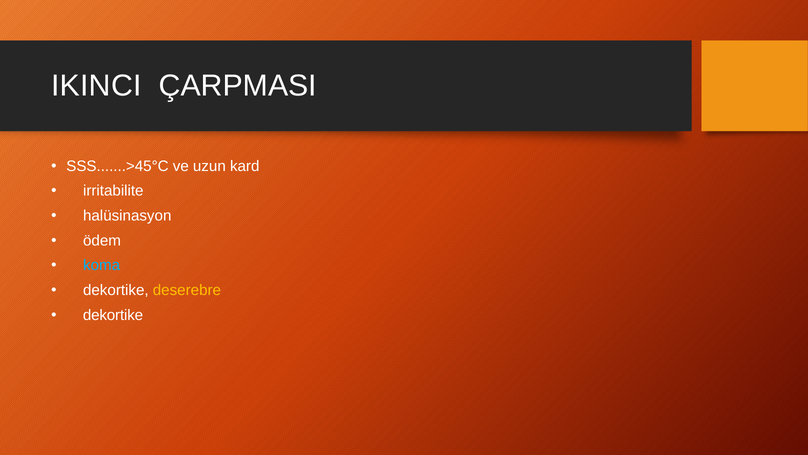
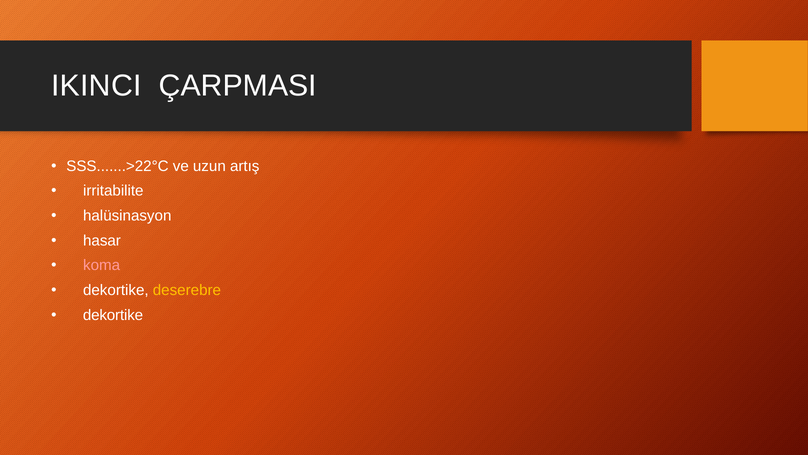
SSS.......>45°C: SSS.......>45°C -> SSS.......>22°C
kard: kard -> artış
ödem: ödem -> hasar
koma colour: light blue -> pink
